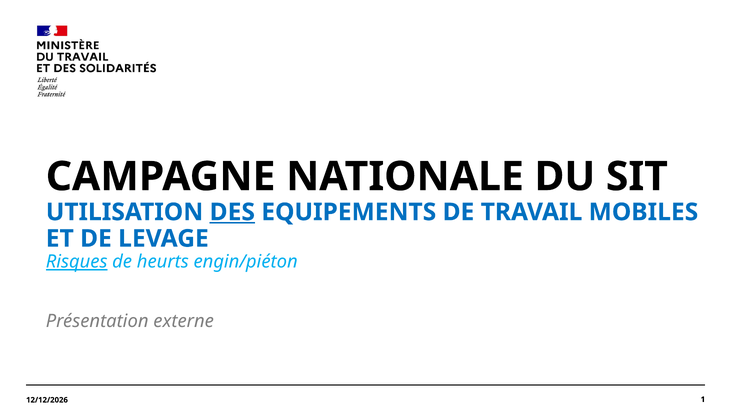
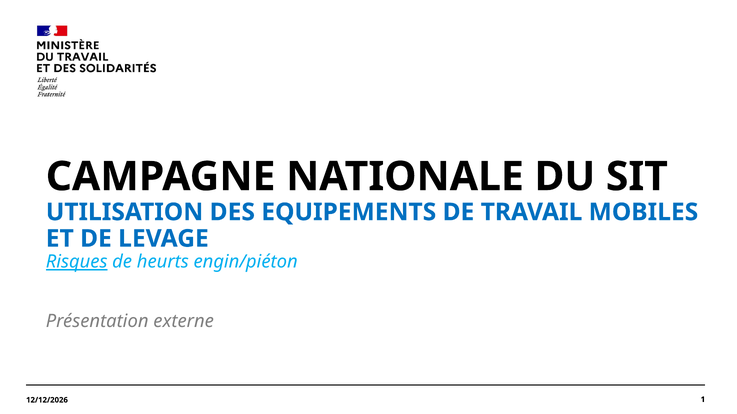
DES underline: present -> none
